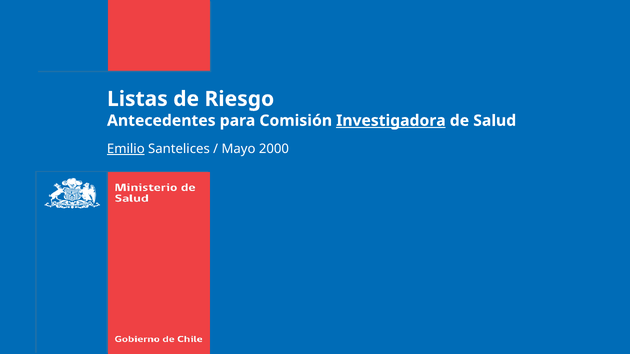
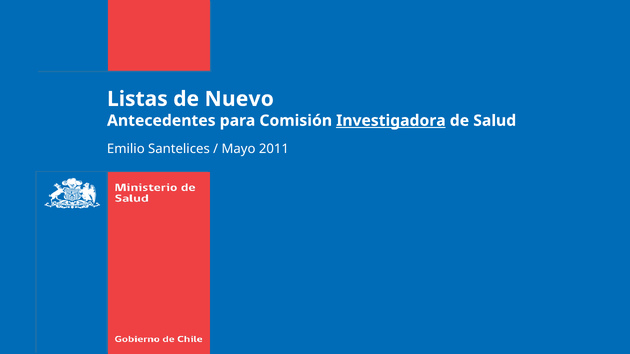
Riesgo: Riesgo -> Nuevo
Emilio underline: present -> none
2000: 2000 -> 2011
